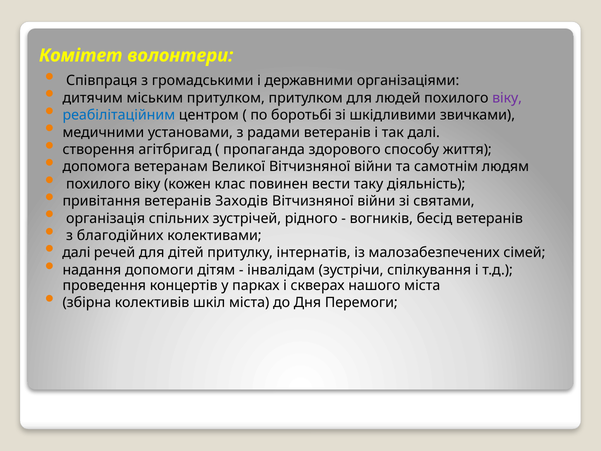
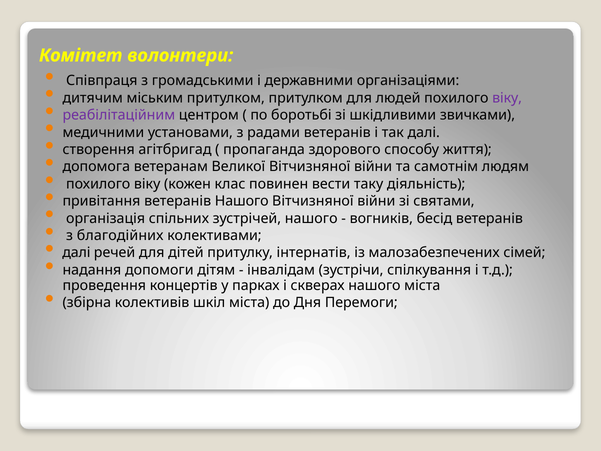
реабілітаційним colour: blue -> purple
ветеранів Заходів: Заходів -> Нашого
зустрічей рідного: рідного -> нашого
